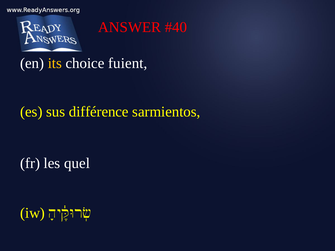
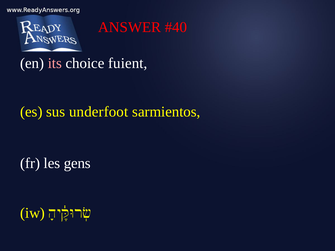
its colour: yellow -> pink
différence: différence -> underfoot
quel: quel -> gens
